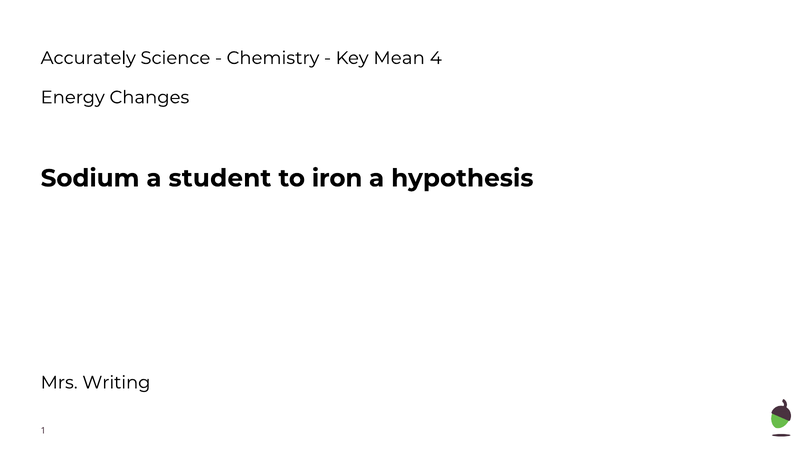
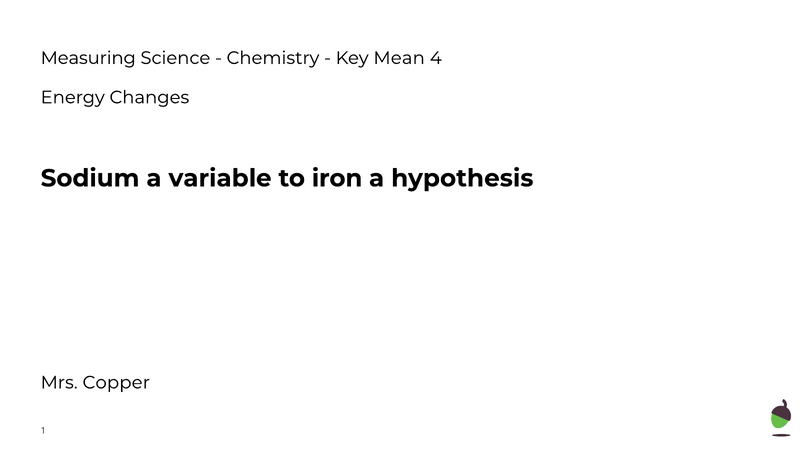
Accurately: Accurately -> Measuring
student: student -> variable
Writing: Writing -> Copper
